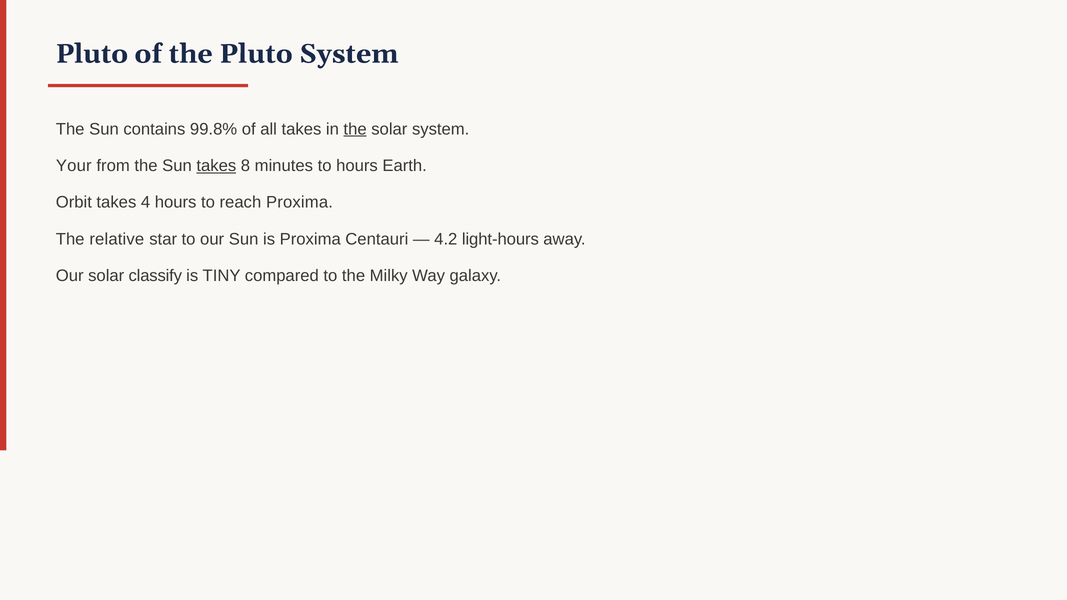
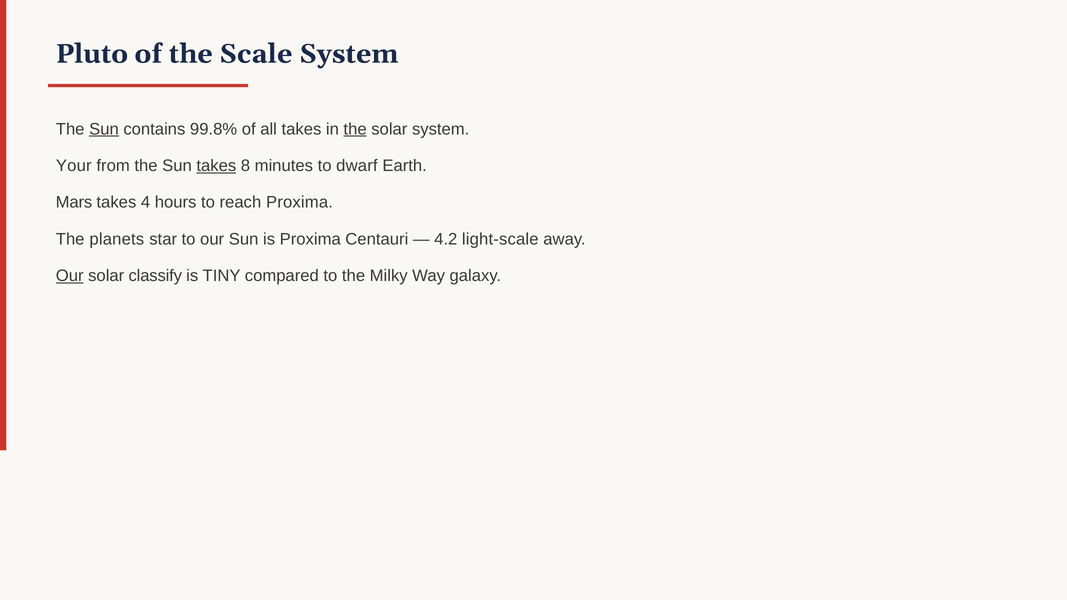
the Pluto: Pluto -> Scale
Sun at (104, 129) underline: none -> present
to hours: hours -> dwarf
Orbit: Orbit -> Mars
relative: relative -> planets
light-hours: light-hours -> light-scale
Our at (70, 276) underline: none -> present
